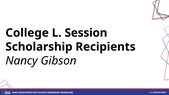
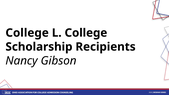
L Session: Session -> College
